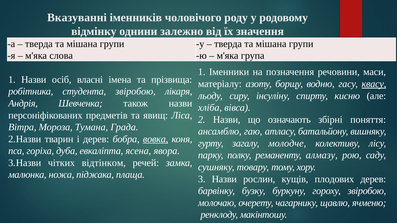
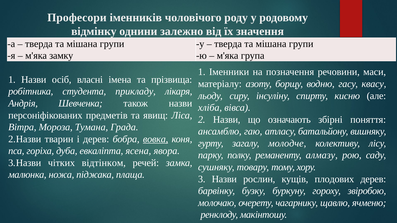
Вказуванні: Вказуванні -> Професори
слова: слова -> замку
квасу underline: present -> none
студента звіробою: звіробою -> прикладу
